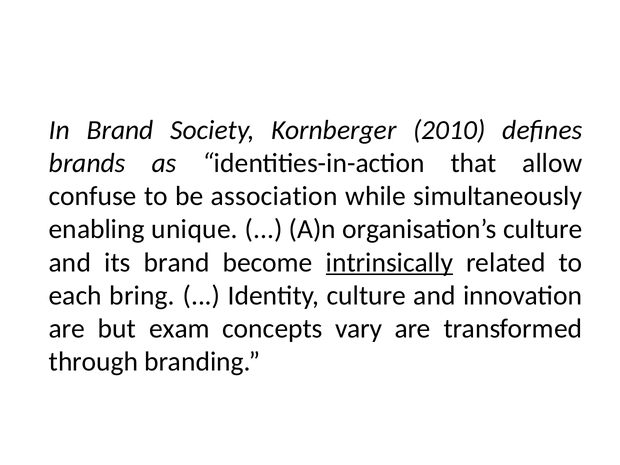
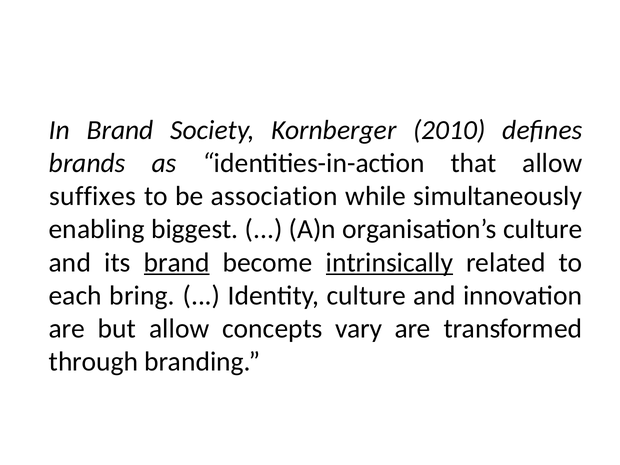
confuse: confuse -> suffixes
unique: unique -> biggest
brand at (177, 262) underline: none -> present
but exam: exam -> allow
